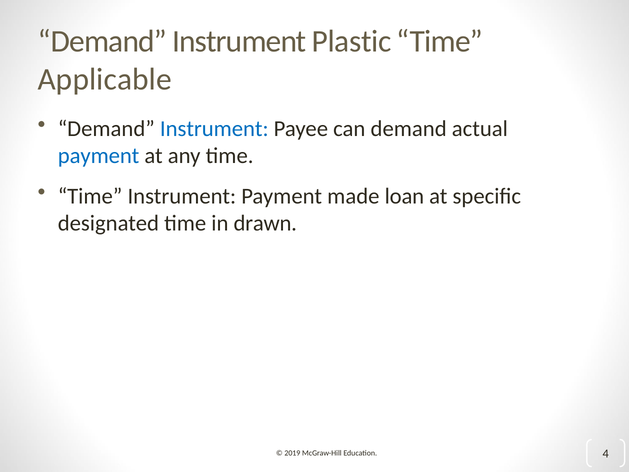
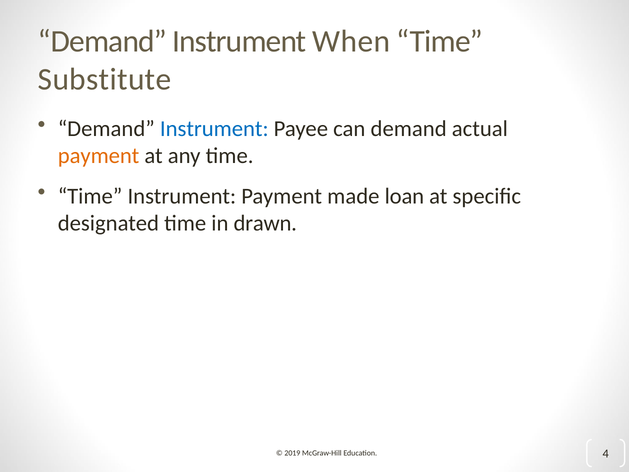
Plastic: Plastic -> When
Applicable: Applicable -> Substitute
payment at (99, 156) colour: blue -> orange
